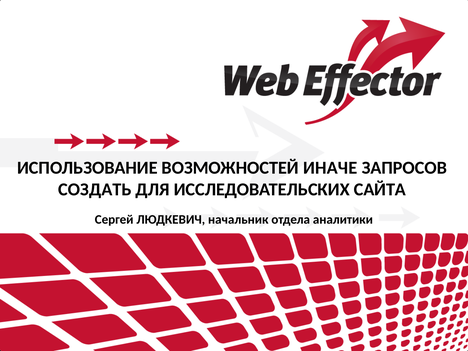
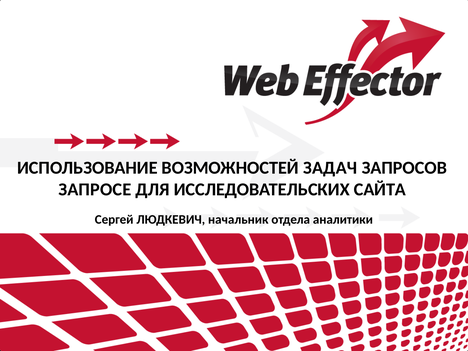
ИНАЧЕ: ИНАЧЕ -> ЗАДАЧ
СОЗДАТЬ: СОЗДАТЬ -> ЗАПРОСЕ
